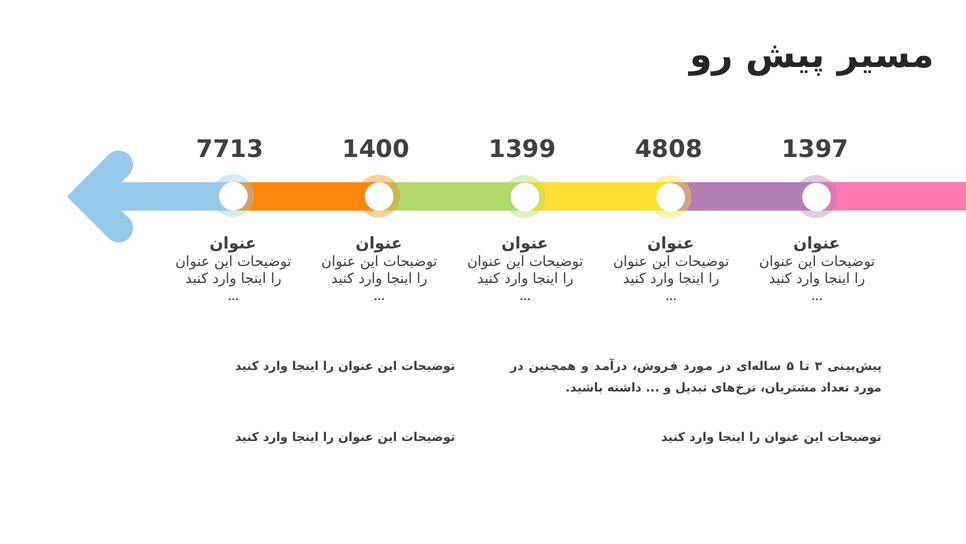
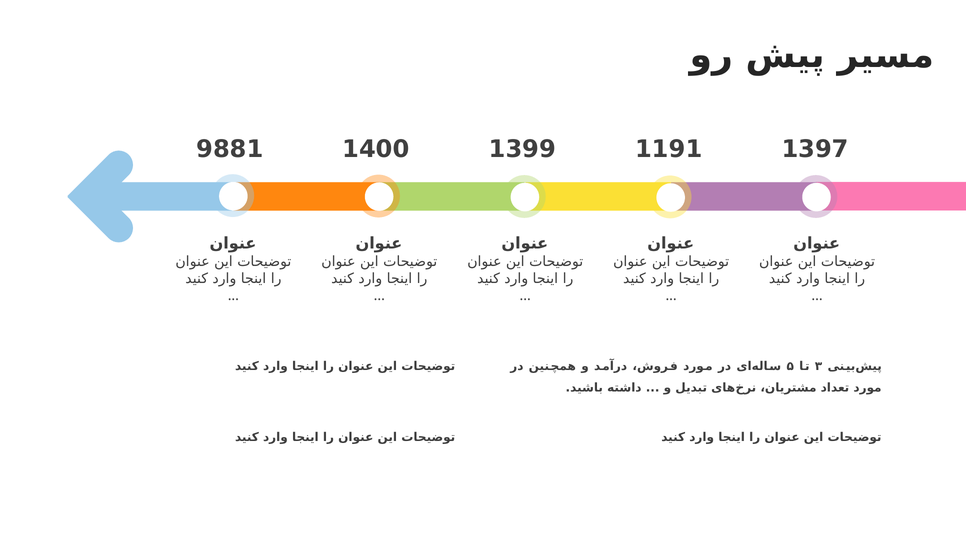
7713: 7713 -> 9881
4808: 4808 -> 1191
